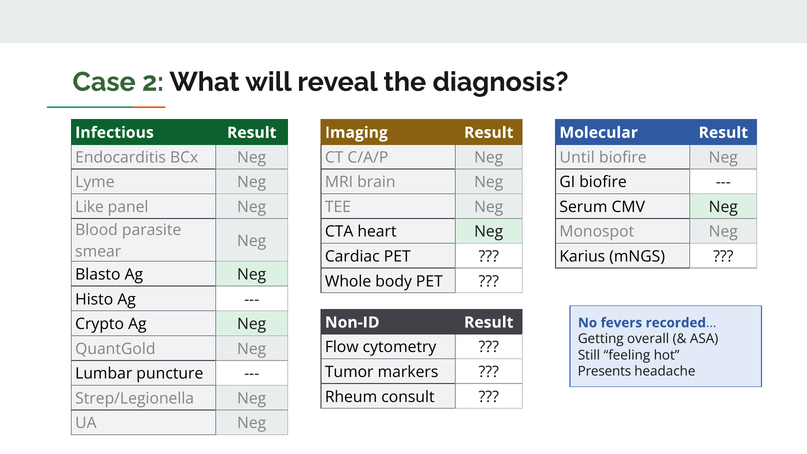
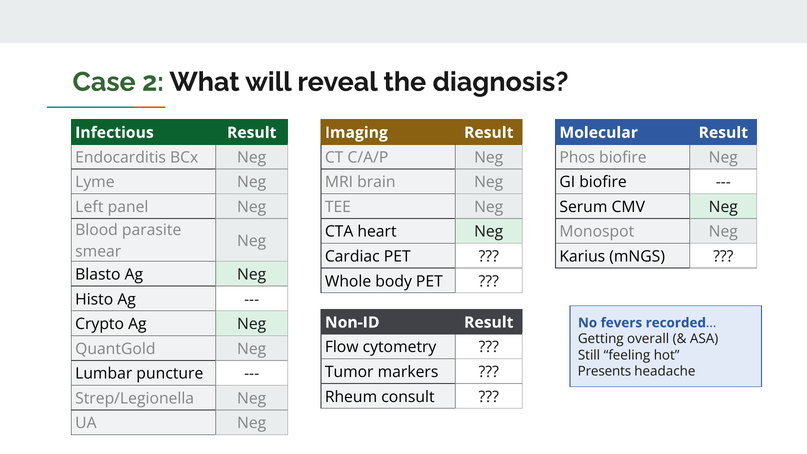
Until: Until -> Phos
Like: Like -> Left
